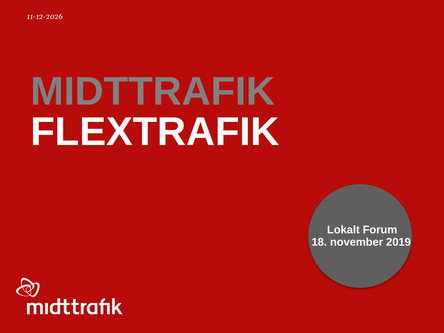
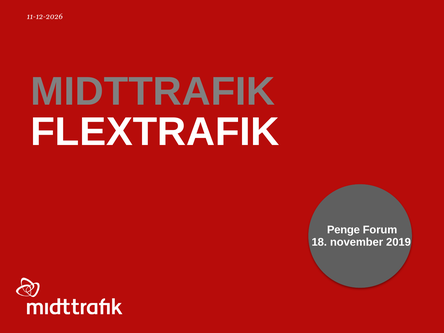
Lokalt: Lokalt -> Penge
